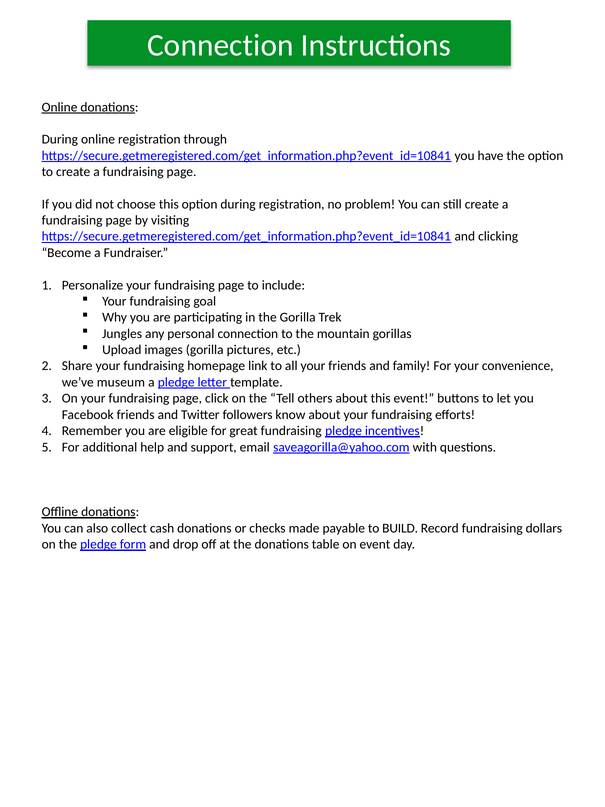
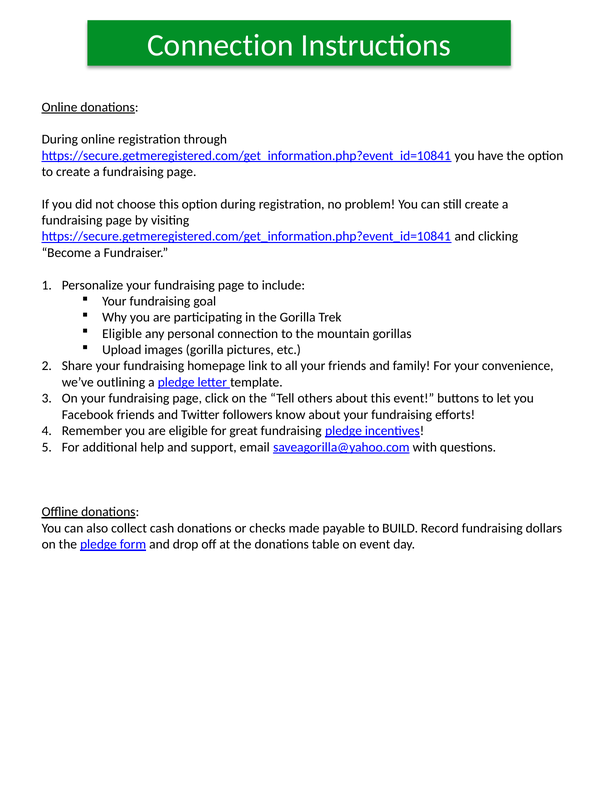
Jungles at (122, 334): Jungles -> Eligible
museum: museum -> outlining
